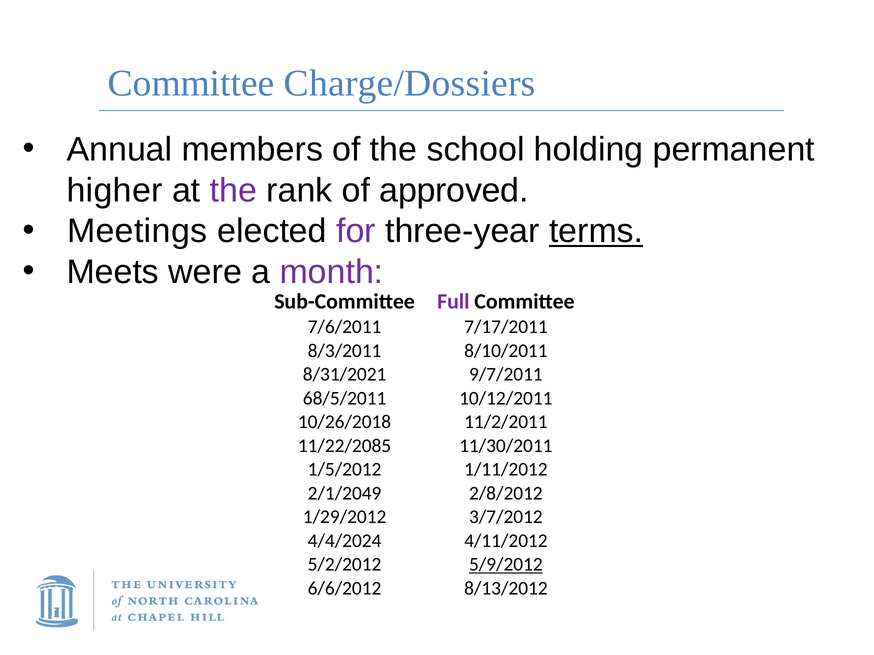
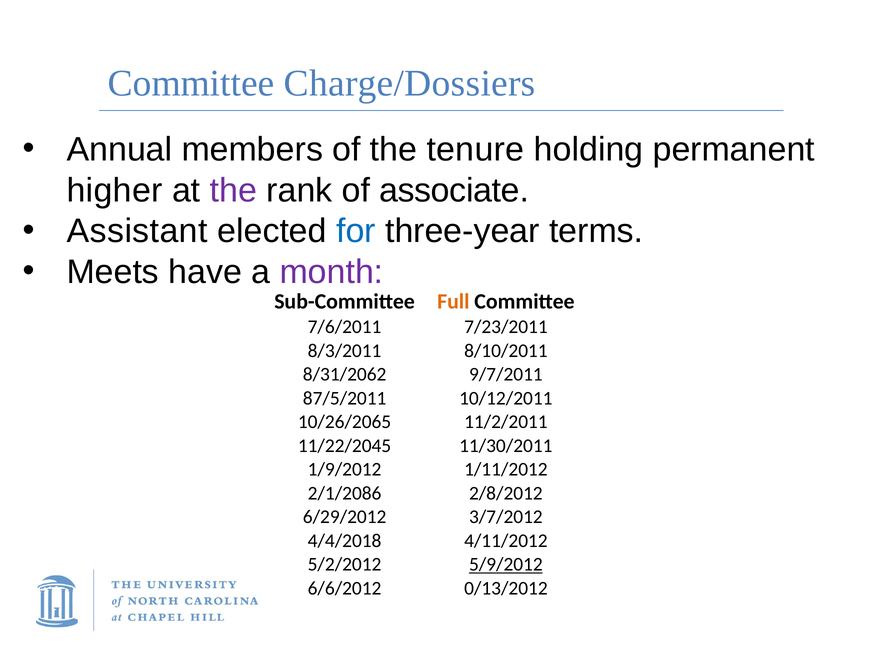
school: school -> tenure
approved: approved -> associate
Meetings: Meetings -> Assistant
for colour: purple -> blue
terms underline: present -> none
were: were -> have
Full colour: purple -> orange
7/17/2011: 7/17/2011 -> 7/23/2011
8/31/2021: 8/31/2021 -> 8/31/2062
68/5/2011: 68/5/2011 -> 87/5/2011
10/26/2018: 10/26/2018 -> 10/26/2065
11/22/2085: 11/22/2085 -> 11/22/2045
1/5/2012: 1/5/2012 -> 1/9/2012
2/1/2049: 2/1/2049 -> 2/1/2086
1/29/2012: 1/29/2012 -> 6/29/2012
4/4/2024: 4/4/2024 -> 4/4/2018
8/13/2012: 8/13/2012 -> 0/13/2012
